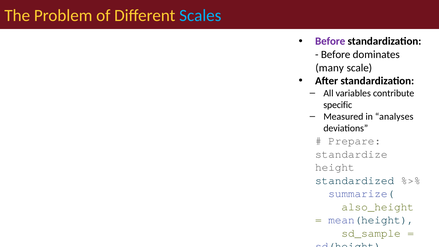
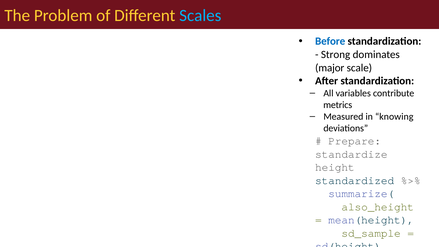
Before at (330, 41) colour: purple -> blue
Before at (336, 55): Before -> Strong
many: many -> major
specific: specific -> metrics
analyses: analyses -> knowing
